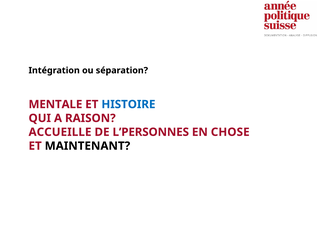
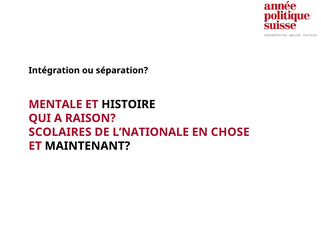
HISTOIRE colour: blue -> black
ACCUEILLE: ACCUEILLE -> SCOLAIRES
L’PERSONNES: L’PERSONNES -> L’NATIONALE
